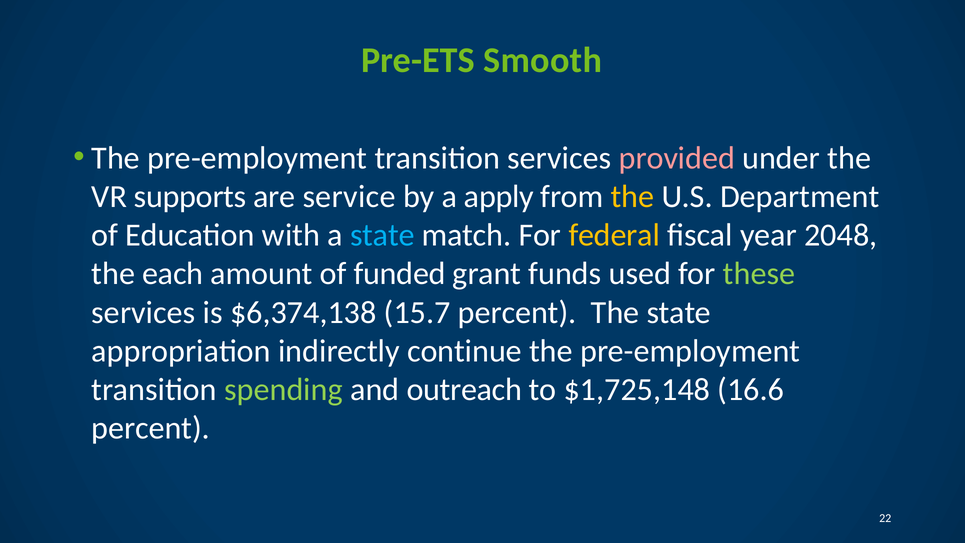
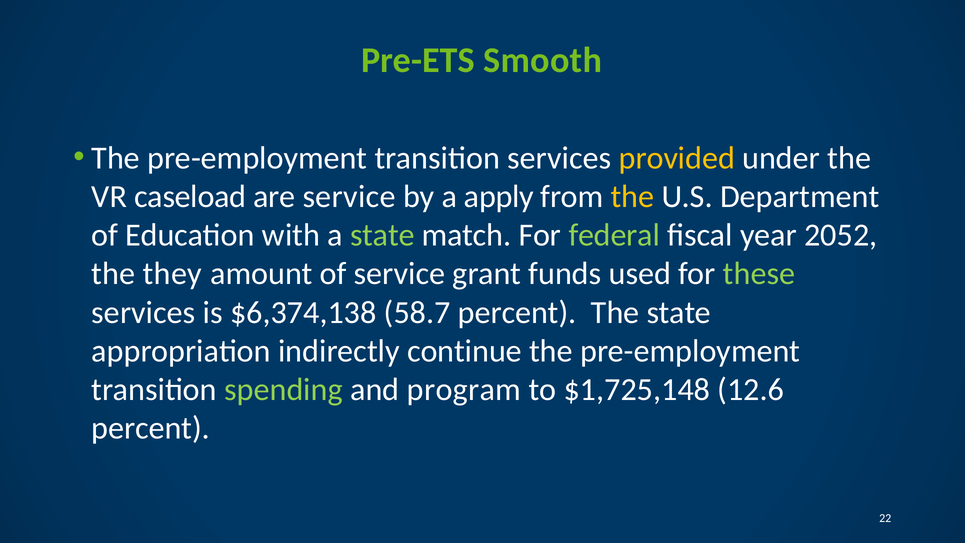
provided colour: pink -> yellow
supports: supports -> caseload
state at (382, 235) colour: light blue -> light green
federal colour: yellow -> light green
2048: 2048 -> 2052
each: each -> they
of funded: funded -> service
15.7: 15.7 -> 58.7
outreach: outreach -> program
16.6: 16.6 -> 12.6
